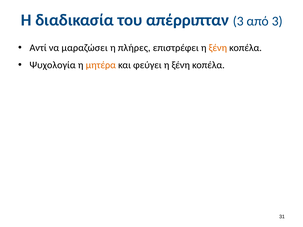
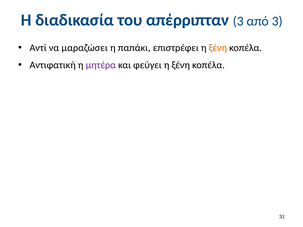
πλήρες: πλήρες -> παπάκι
Ψυχολογία: Ψυχολογία -> Αντιφατική
μητέρα colour: orange -> purple
